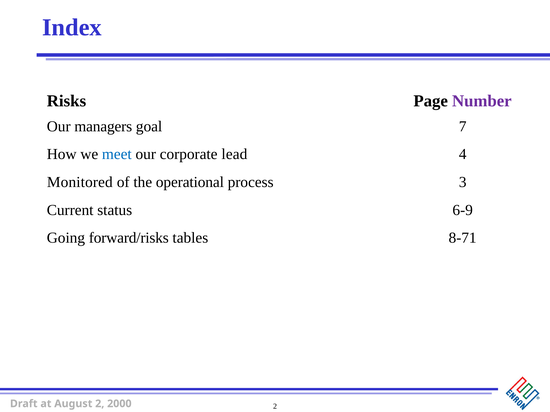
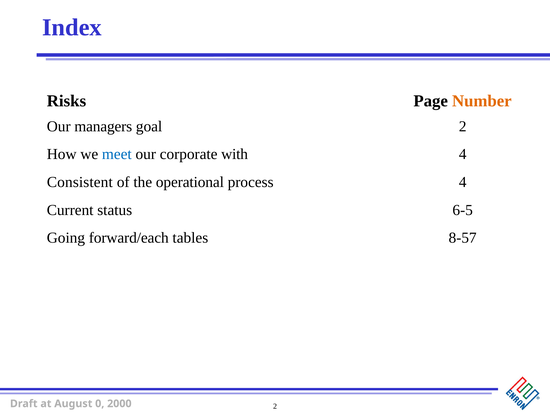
Number colour: purple -> orange
goal 7: 7 -> 2
lead: lead -> with
Monitored: Monitored -> Consistent
process 3: 3 -> 4
6-9: 6-9 -> 6-5
forward/risks: forward/risks -> forward/each
8-71: 8-71 -> 8-57
2 at (100, 404): 2 -> 0
